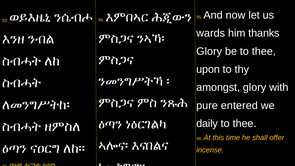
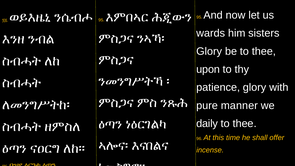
thanks: thanks -> sisters
amongst: amongst -> patience
entered: entered -> manner
